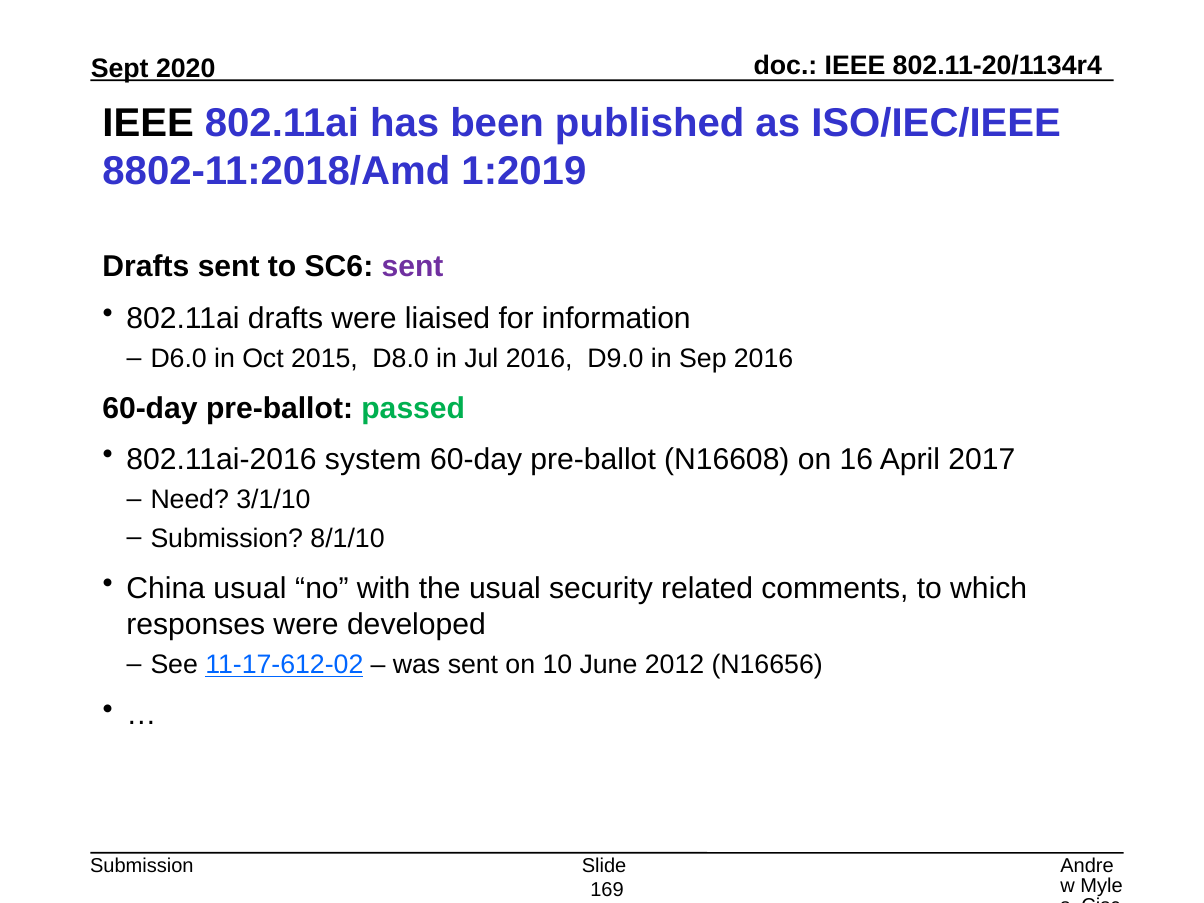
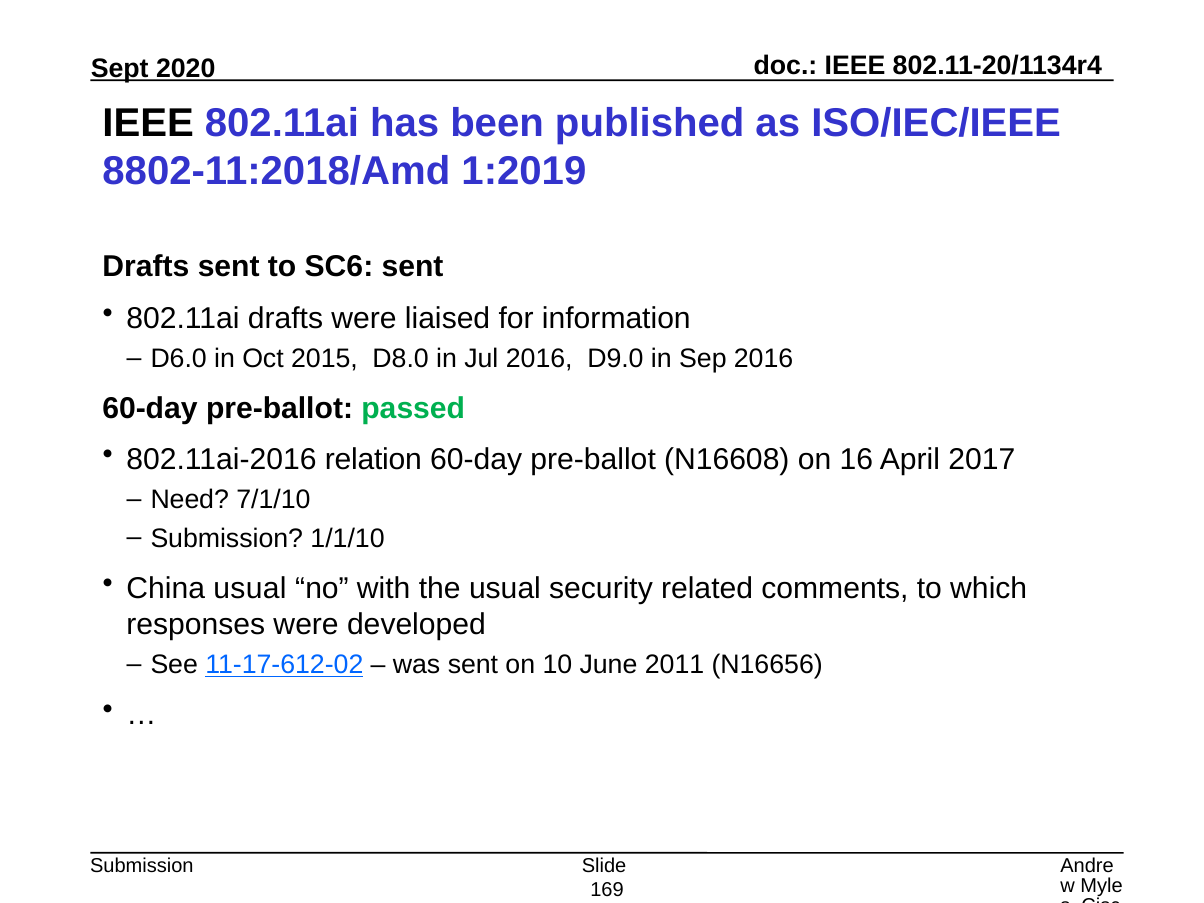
sent at (412, 267) colour: purple -> black
system: system -> relation
3/1/10: 3/1/10 -> 7/1/10
8/1/10: 8/1/10 -> 1/1/10
2012: 2012 -> 2011
